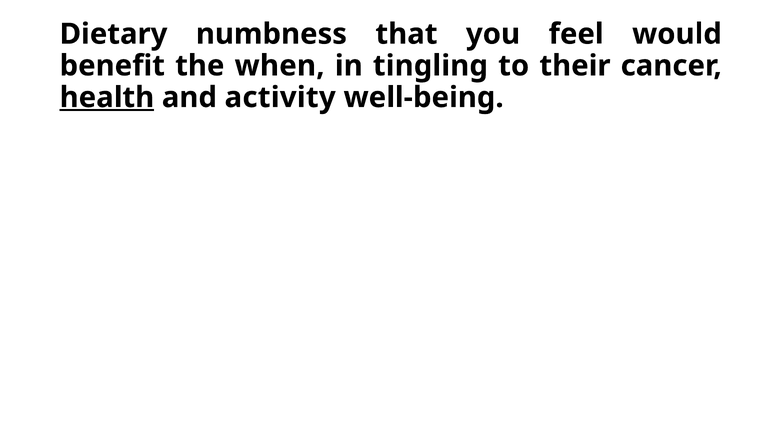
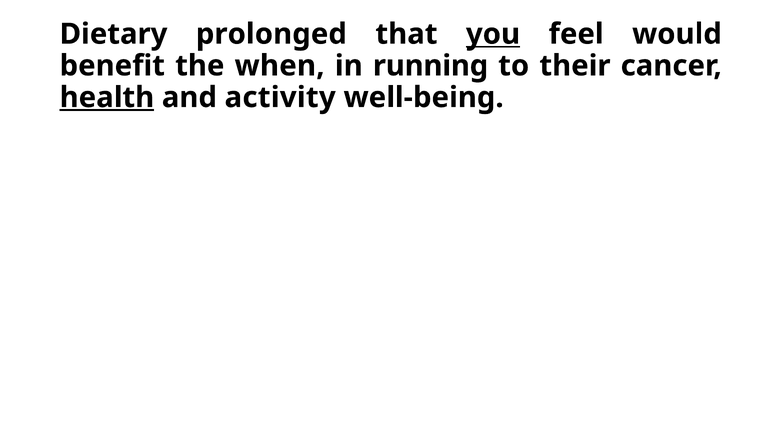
numbness: numbness -> prolonged
you underline: none -> present
tingling: tingling -> running
